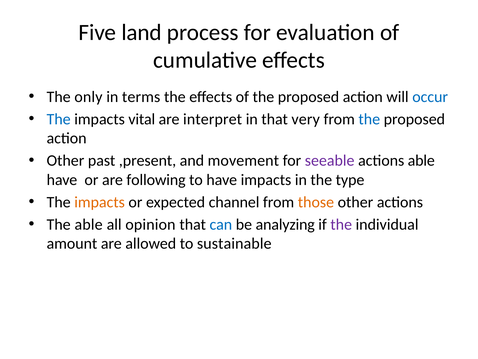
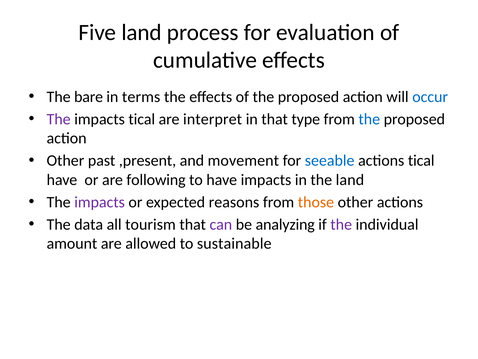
only: only -> bare
The at (59, 119) colour: blue -> purple
impacts vital: vital -> tical
very: very -> type
seeable colour: purple -> blue
actions able: able -> tical
the type: type -> land
impacts at (100, 202) colour: orange -> purple
channel: channel -> reasons
The able: able -> data
opinion: opinion -> tourism
can colour: blue -> purple
